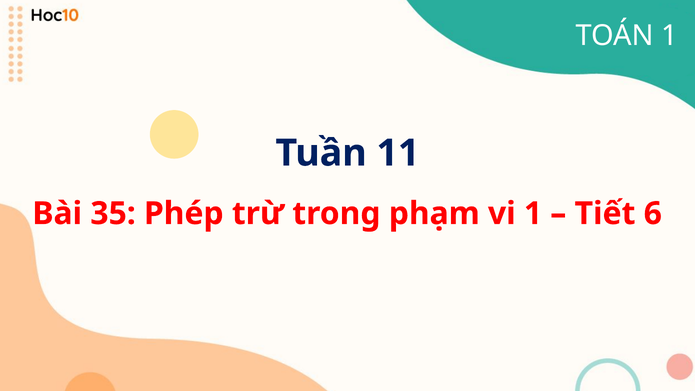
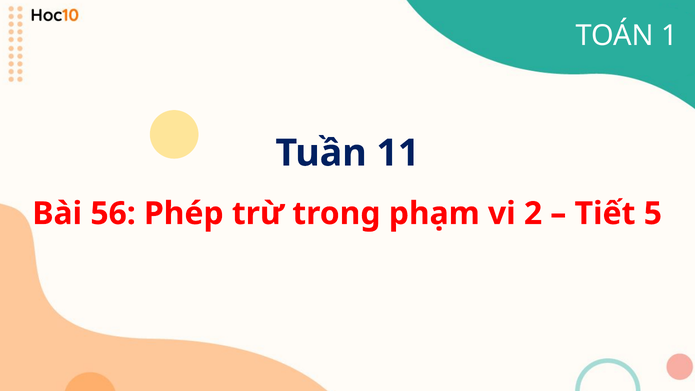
35: 35 -> 56
vi 1: 1 -> 2
6: 6 -> 5
